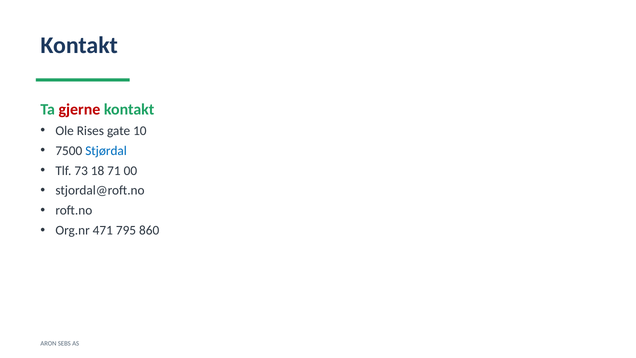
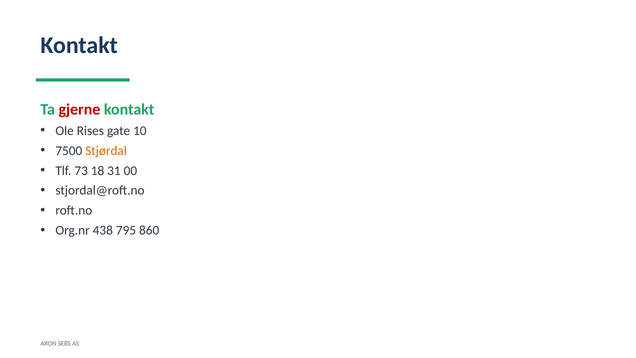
Stjørdal colour: blue -> orange
71: 71 -> 31
471: 471 -> 438
